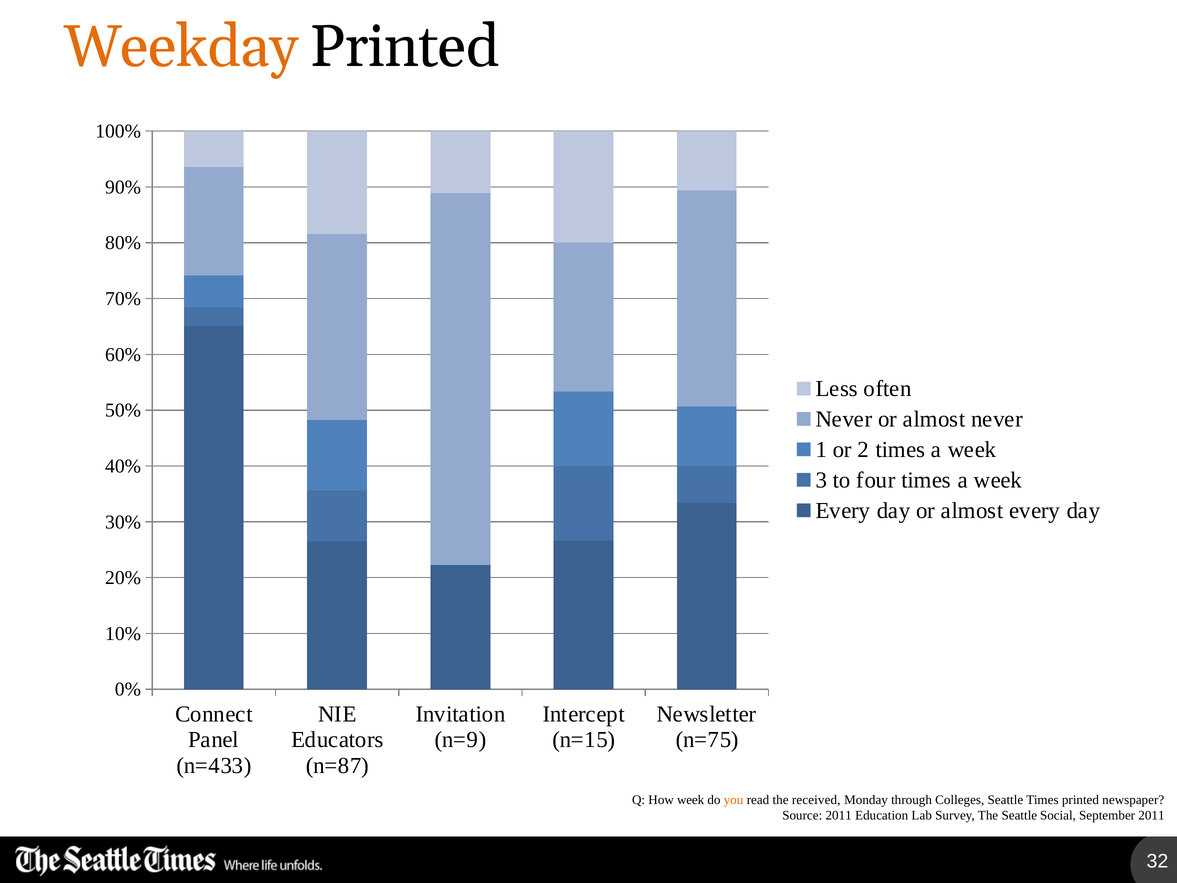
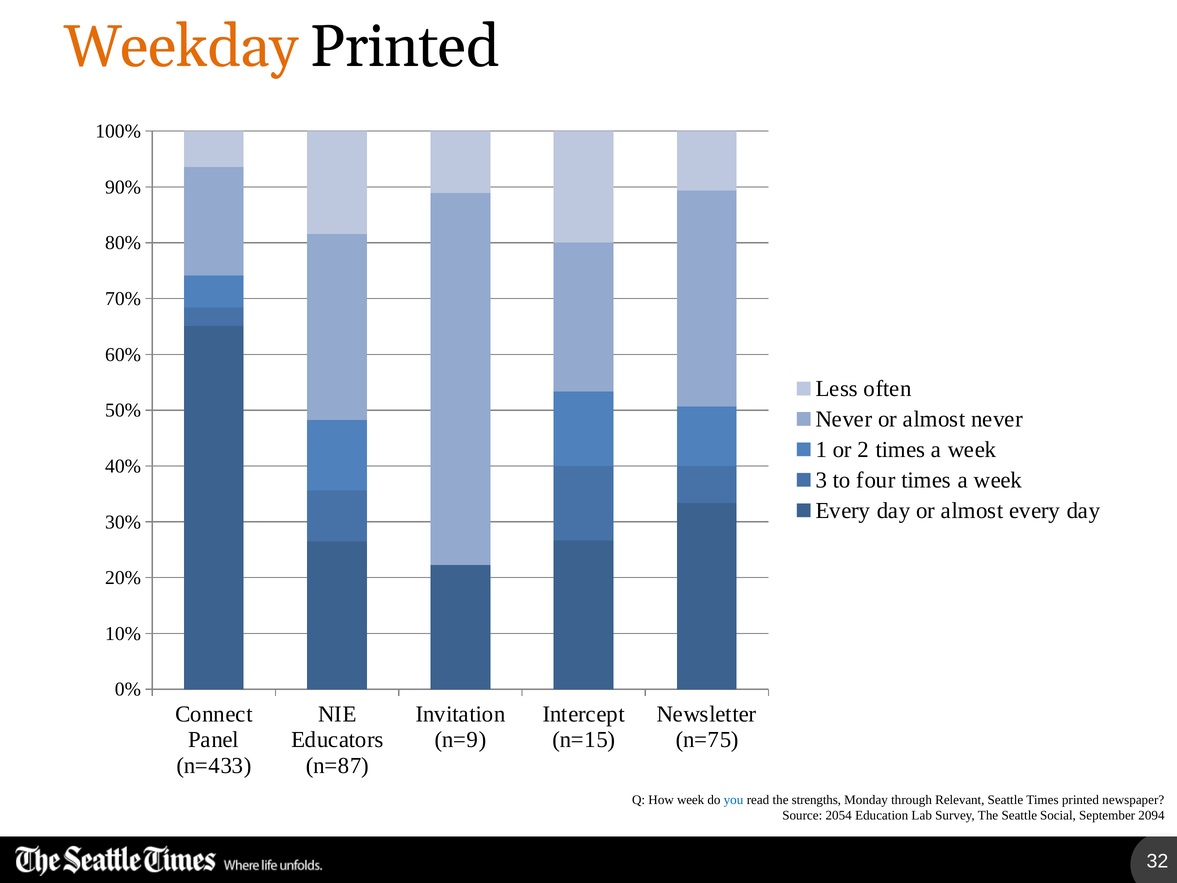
you colour: orange -> blue
received: received -> strengths
Colleges: Colleges -> Relevant
Source 2011: 2011 -> 2054
September 2011: 2011 -> 2094
